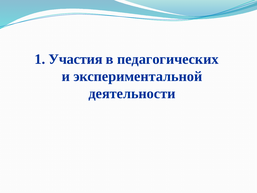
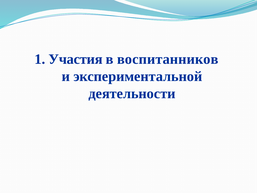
педагогических: педагогических -> воспитанников
